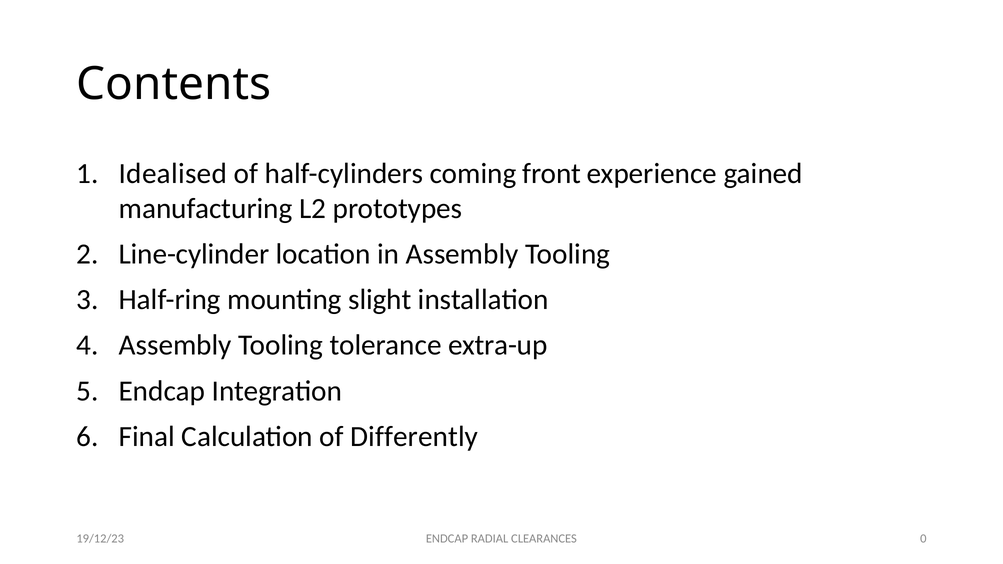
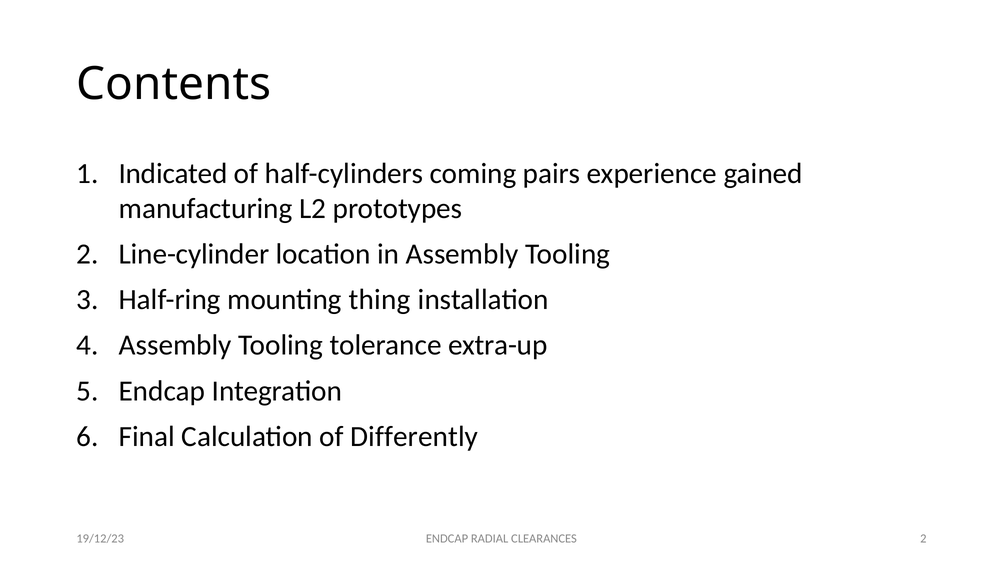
Idealised: Idealised -> Indicated
front: front -> pairs
slight: slight -> thing
CLEARANCES 0: 0 -> 2
